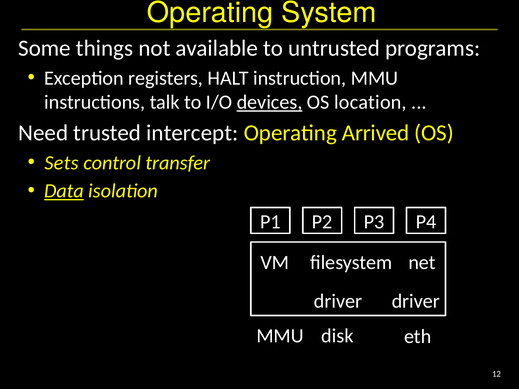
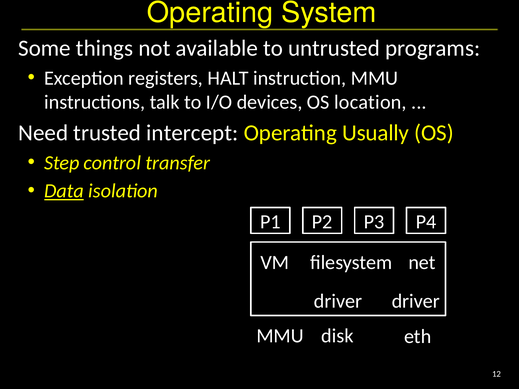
devices underline: present -> none
Arrived: Arrived -> Usually
Sets: Sets -> Step
